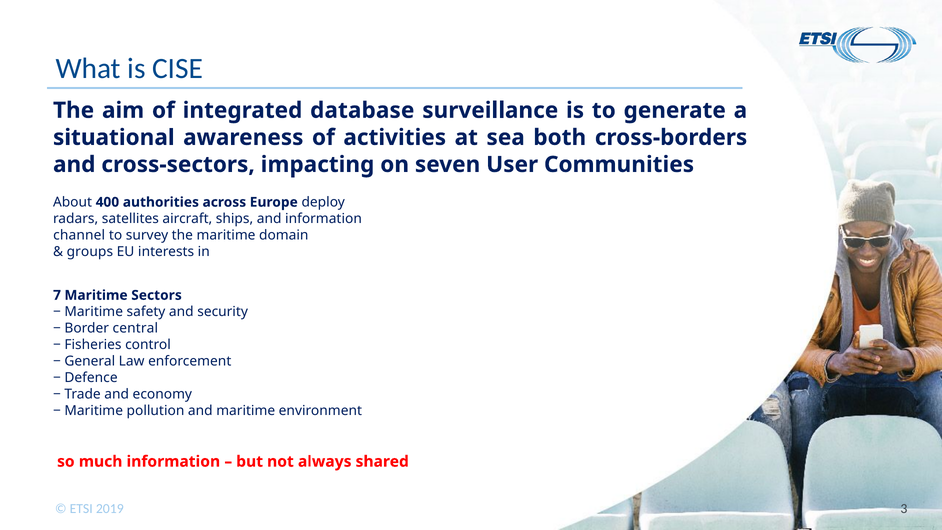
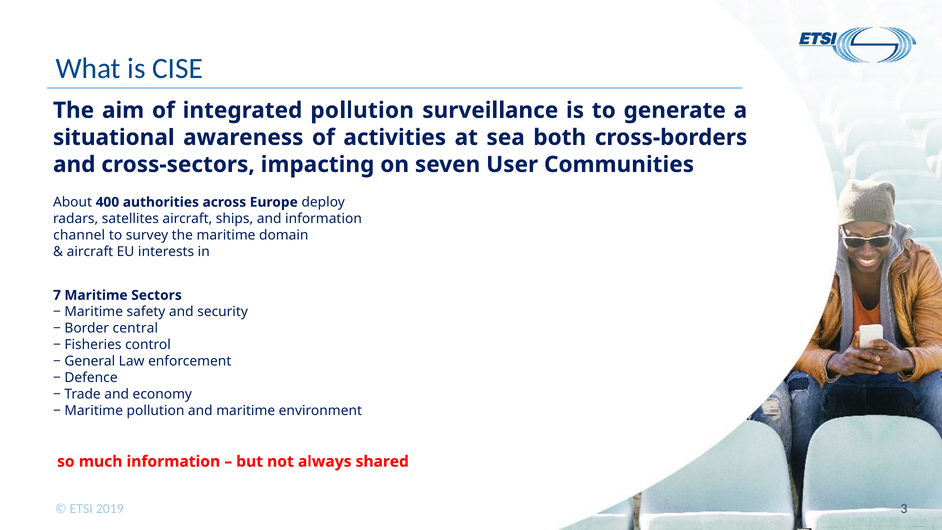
integrated database: database -> pollution
groups at (90, 252): groups -> aircraft
